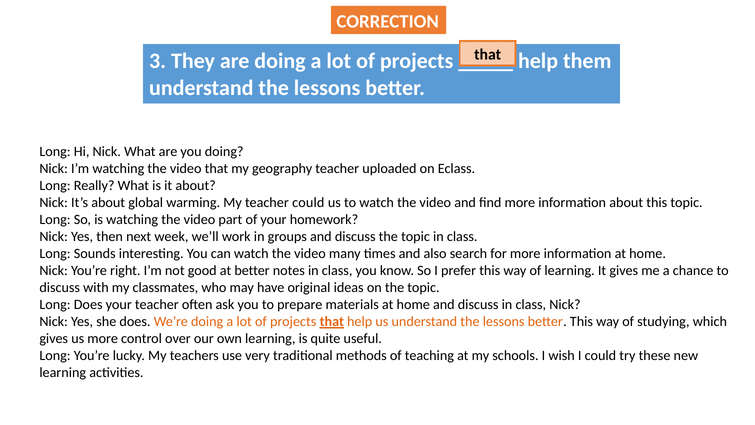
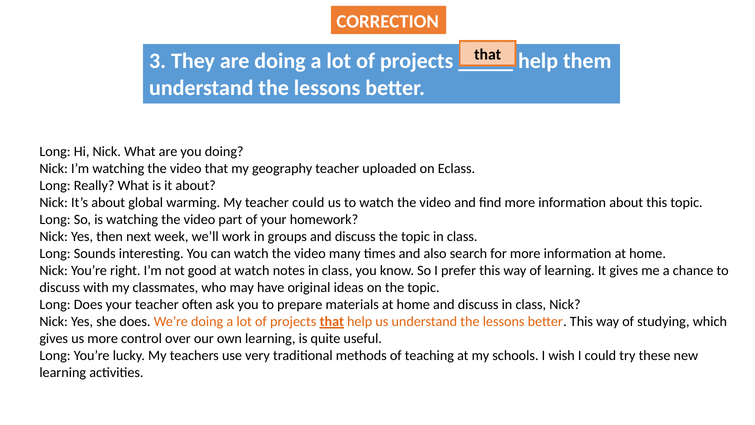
at better: better -> watch
